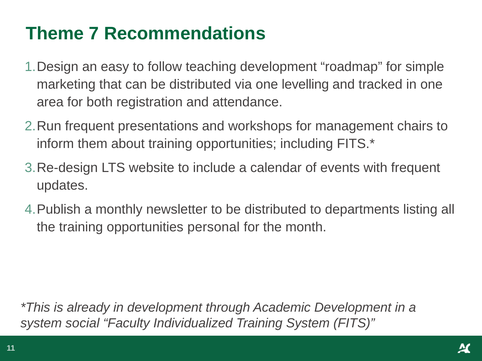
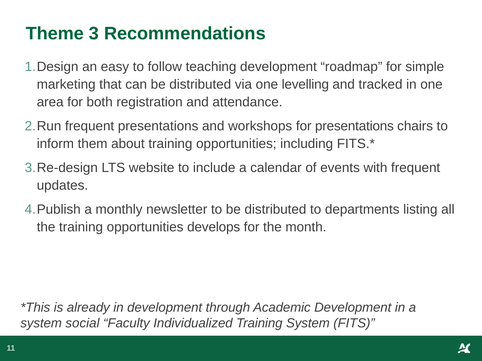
7: 7 -> 3
for management: management -> presentations
personal: personal -> develops
